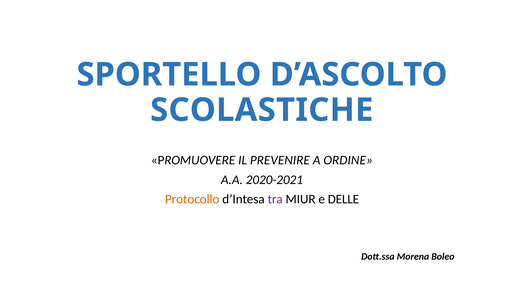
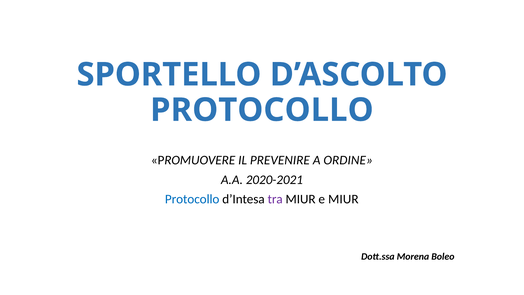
SCOLASTICHE at (262, 110): SCOLASTICHE -> PROTOCOLLO
Protocollo at (192, 199) colour: orange -> blue
e DELLE: DELLE -> MIUR
